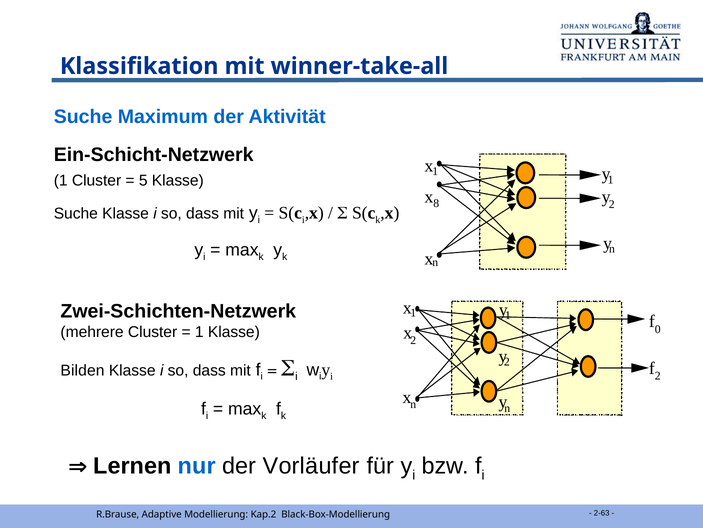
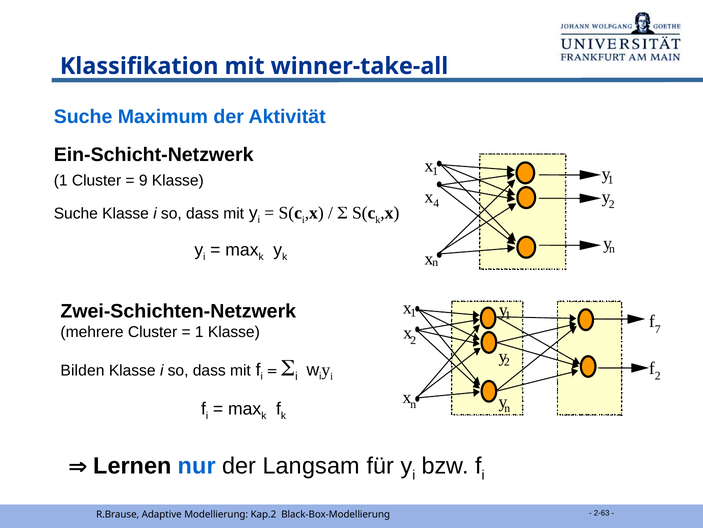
5: 5 -> 9
8: 8 -> 4
0: 0 -> 7
Vorläufer: Vorläufer -> Langsam
